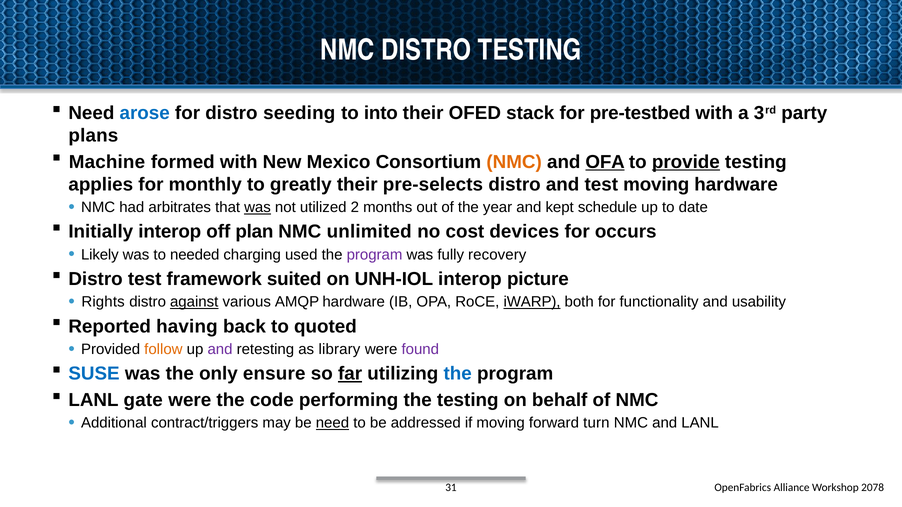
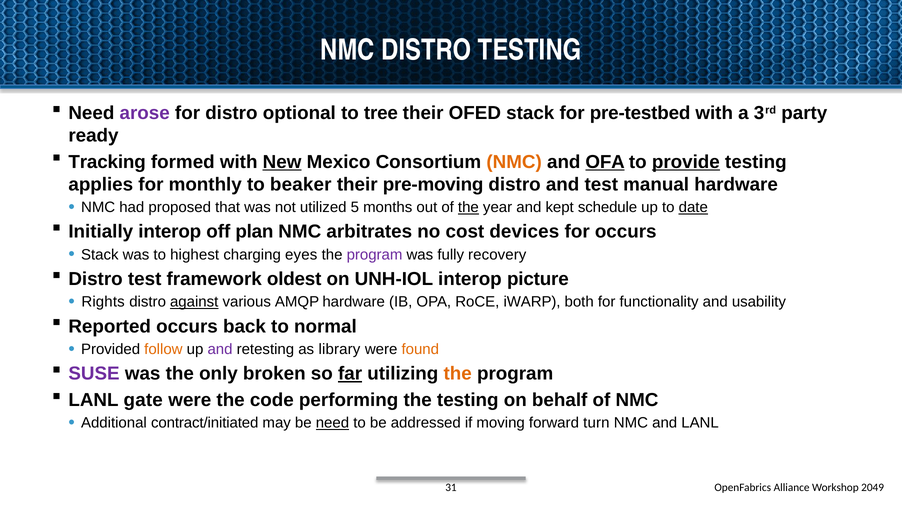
arose colour: blue -> purple
seeding: seeding -> optional
into: into -> tree
plans: plans -> ready
Machine: Machine -> Tracking
New underline: none -> present
greatly: greatly -> beaker
pre-selects: pre-selects -> pre-moving
test moving: moving -> manual
arbitrates: arbitrates -> proposed
was at (258, 208) underline: present -> none
2: 2 -> 5
the at (468, 208) underline: none -> present
date underline: none -> present
unlimited: unlimited -> arbitrates
Likely at (100, 255): Likely -> Stack
needed: needed -> highest
used: used -> eyes
suited: suited -> oldest
iWARP underline: present -> none
Reported having: having -> occurs
quoted: quoted -> normal
found colour: purple -> orange
SUSE colour: blue -> purple
ensure: ensure -> broken
the at (458, 374) colour: blue -> orange
contract/triggers: contract/triggers -> contract/initiated
2078: 2078 -> 2049
